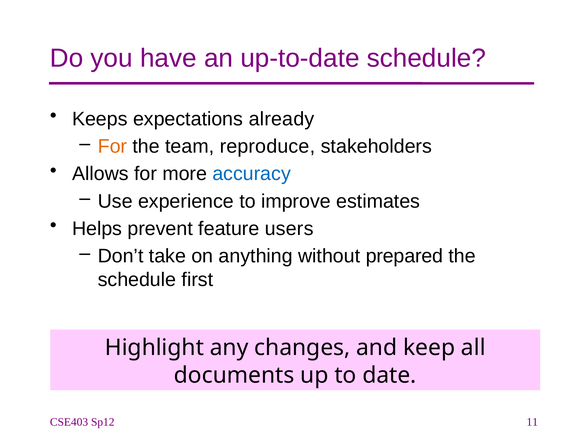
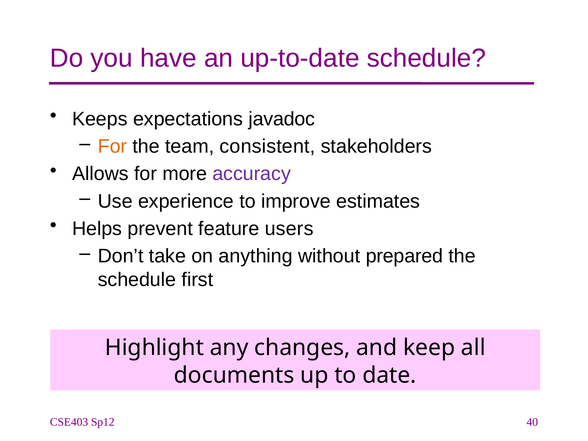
already: already -> javadoc
reproduce: reproduce -> consistent
accuracy colour: blue -> purple
11: 11 -> 40
